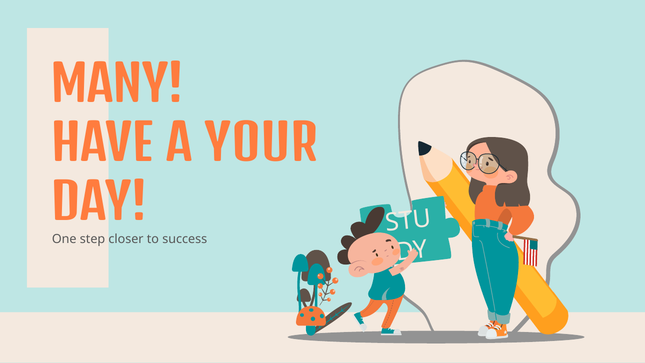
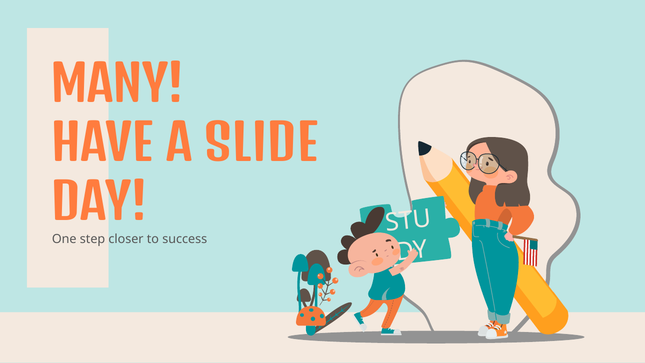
YOUR: YOUR -> SLIDE
